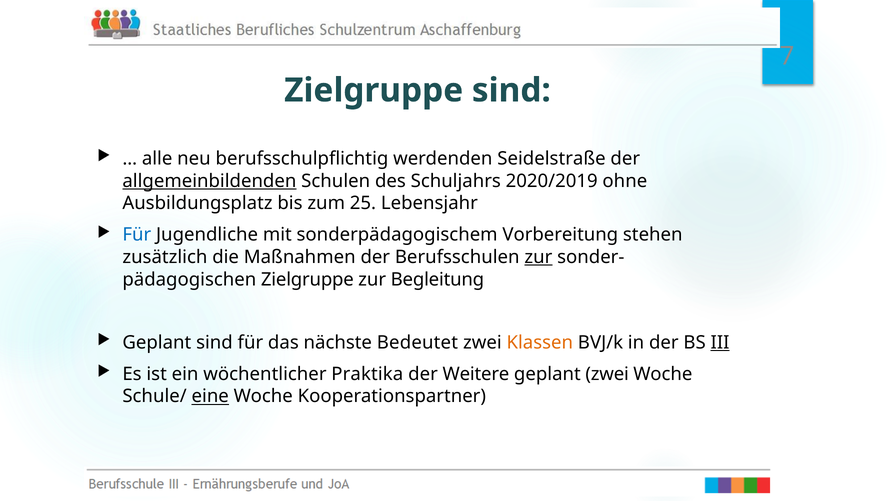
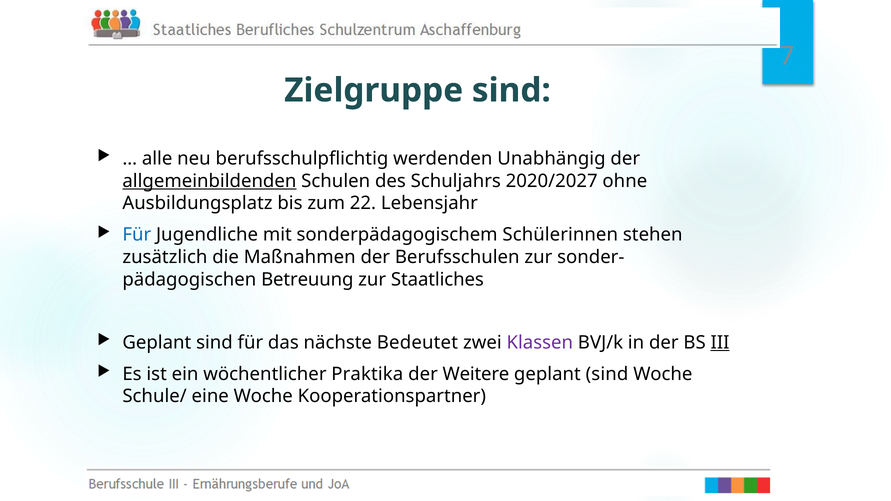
Seidelstraße: Seidelstraße -> Unabhängig
2020/2019: 2020/2019 -> 2020/2027
25: 25 -> 22
Vorbereitung: Vorbereitung -> Schülerinnen
zur at (538, 257) underline: present -> none
Zielgruppe at (307, 280): Zielgruppe -> Betreuung
Begleitung: Begleitung -> Staatliches
Klassen colour: orange -> purple
zwei at (607, 374): zwei -> sind
eine underline: present -> none
